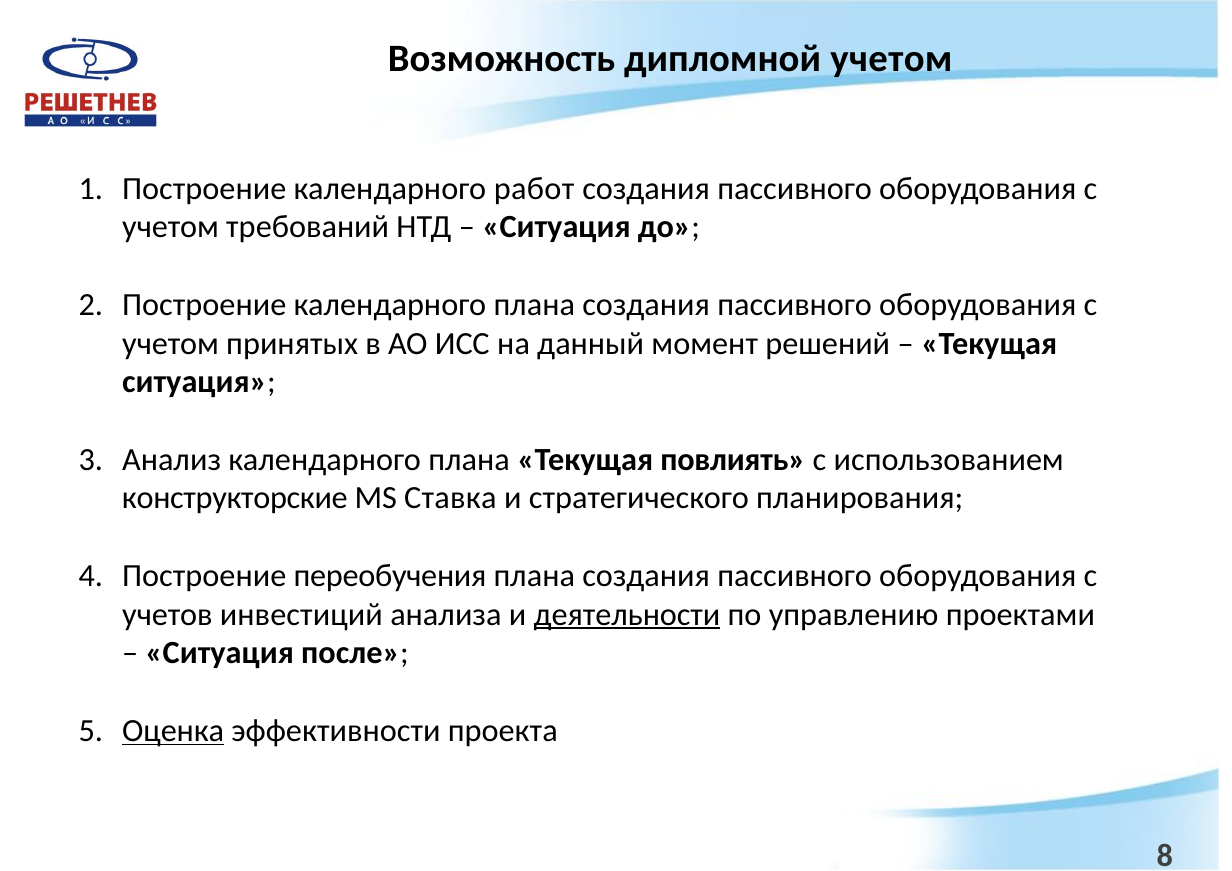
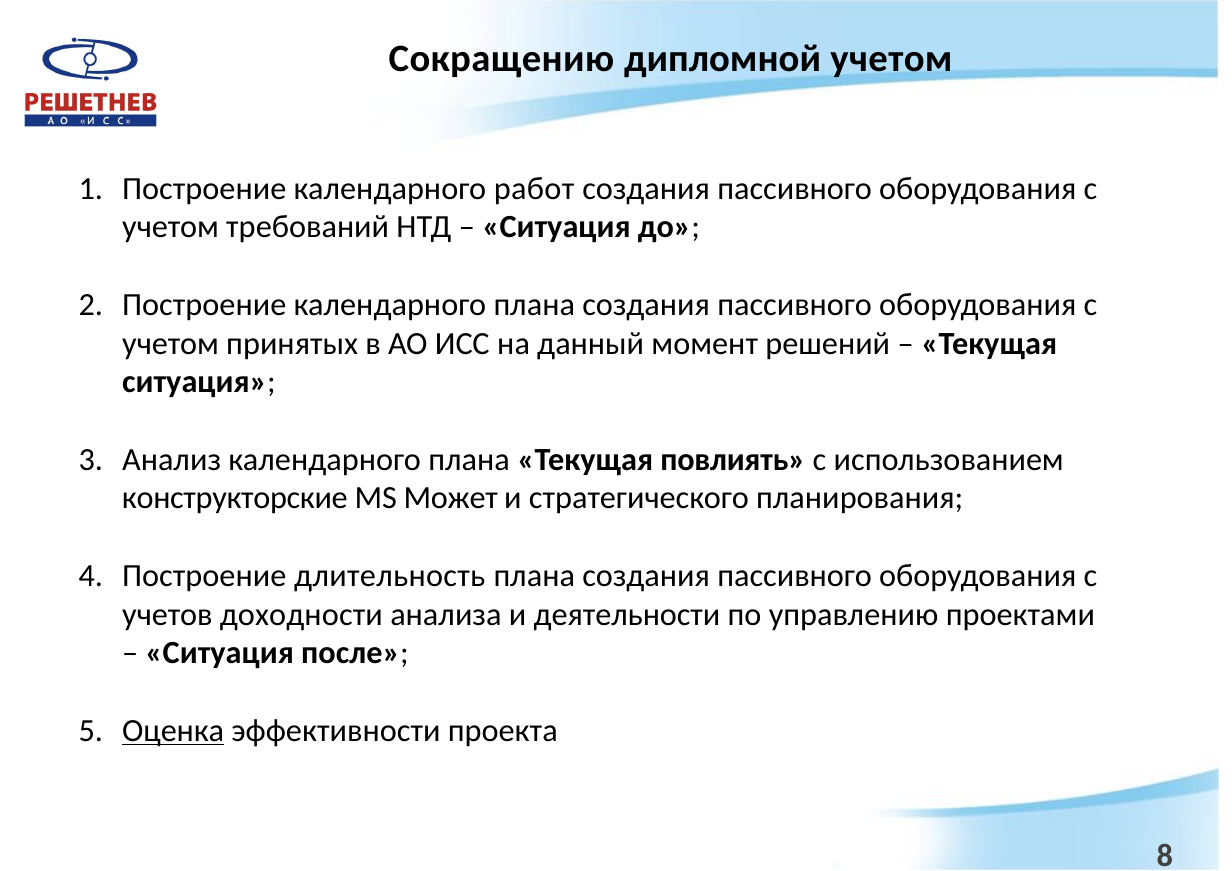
Возможность: Возможность -> Сокращению
Ставка: Ставка -> Может
переобучения: переобучения -> длительность
инвестиций: инвестиций -> доходности
деятельности underline: present -> none
